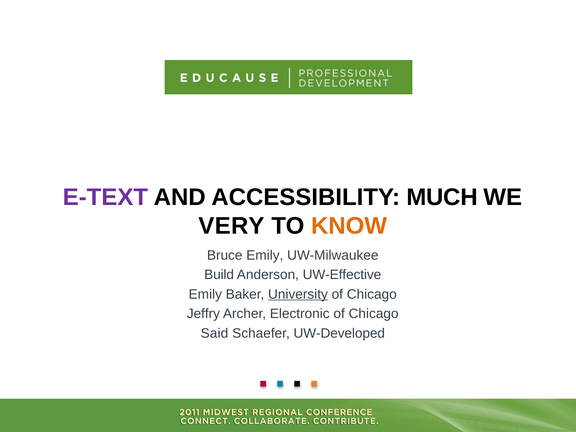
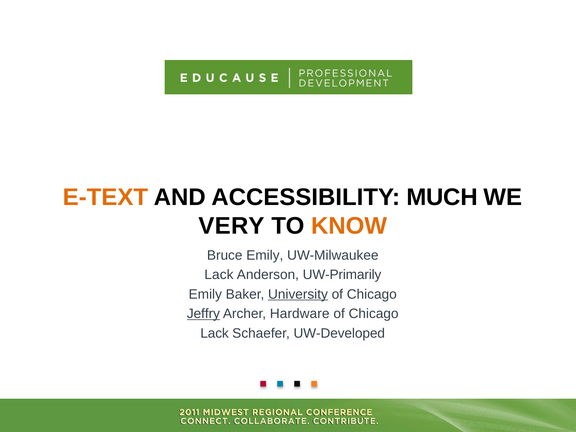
E-TEXT colour: purple -> orange
Build at (219, 275): Build -> Lack
UW-Effective: UW-Effective -> UW-Primarily
Jeffry underline: none -> present
Electronic: Electronic -> Hardware
Said at (214, 333): Said -> Lack
